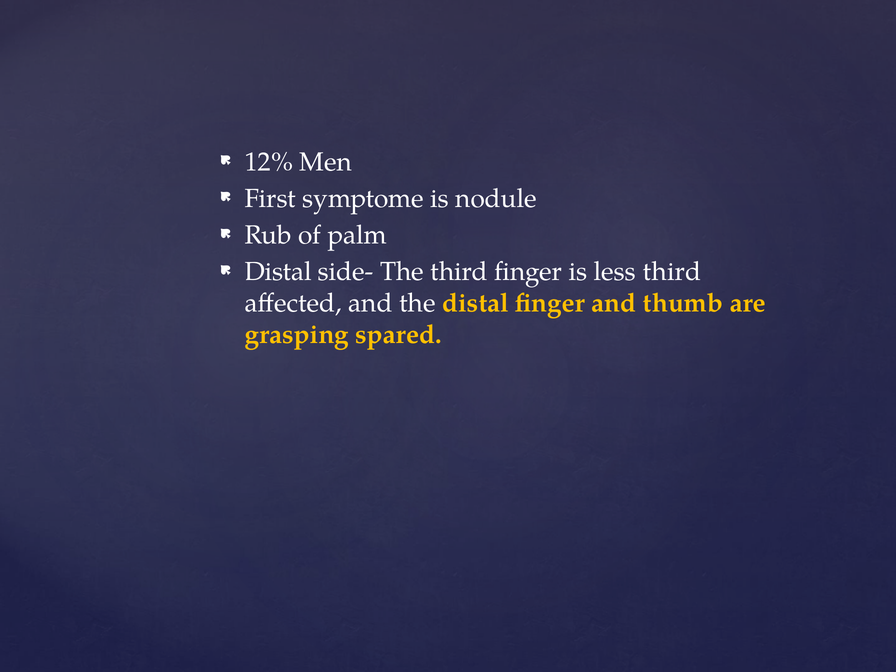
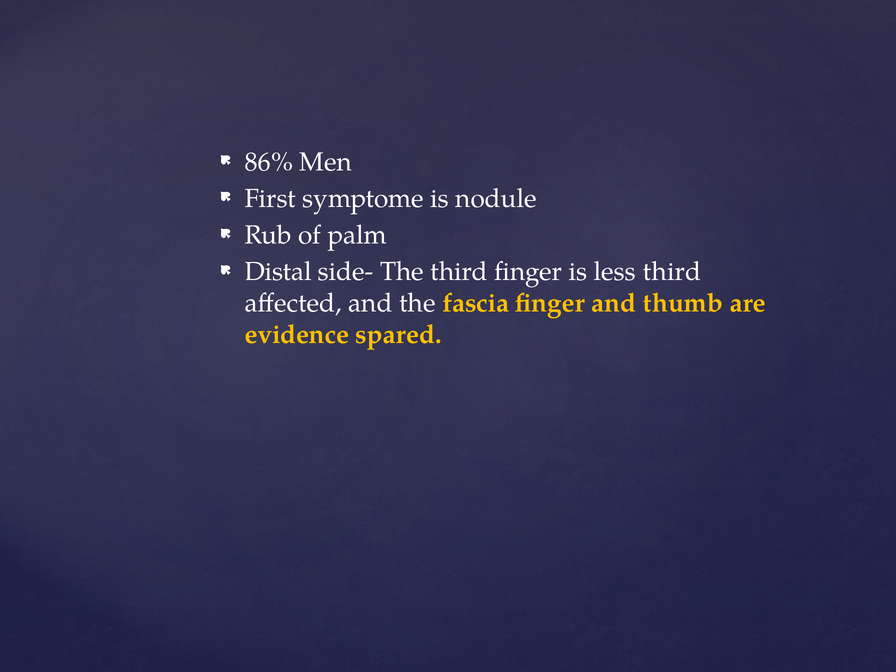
12%: 12% -> 86%
the distal: distal -> fascia
grasping: grasping -> evidence
